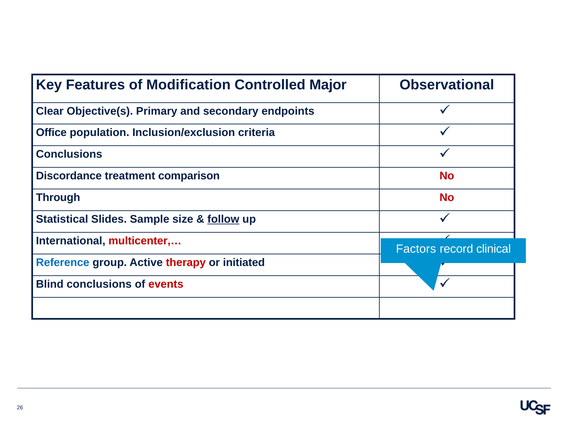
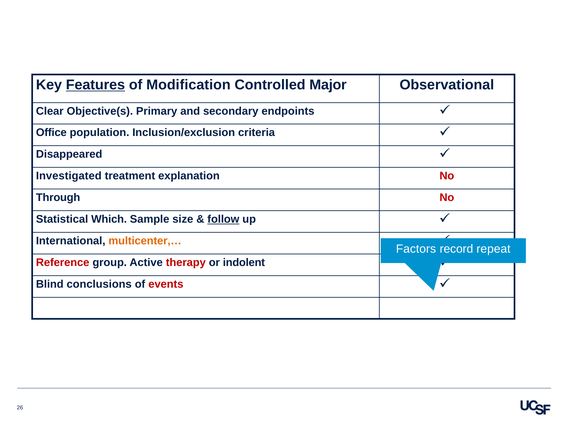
Features underline: none -> present
Conclusions at (69, 154): Conclusions -> Disappeared
Discordance: Discordance -> Investigated
comparison: comparison -> explanation
Slides: Slides -> Which
multicenter,… colour: red -> orange
clinical: clinical -> repeat
Reference colour: blue -> red
initiated: initiated -> indolent
